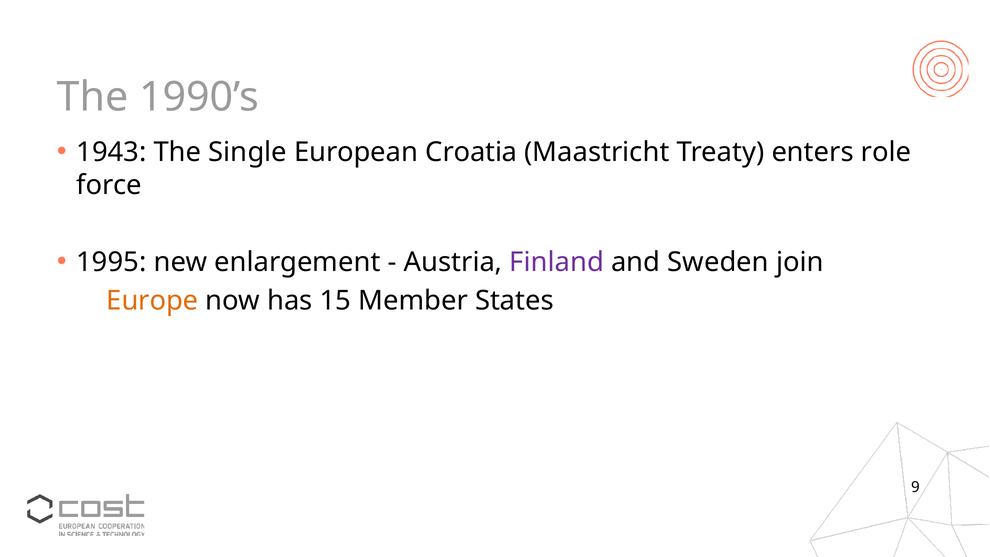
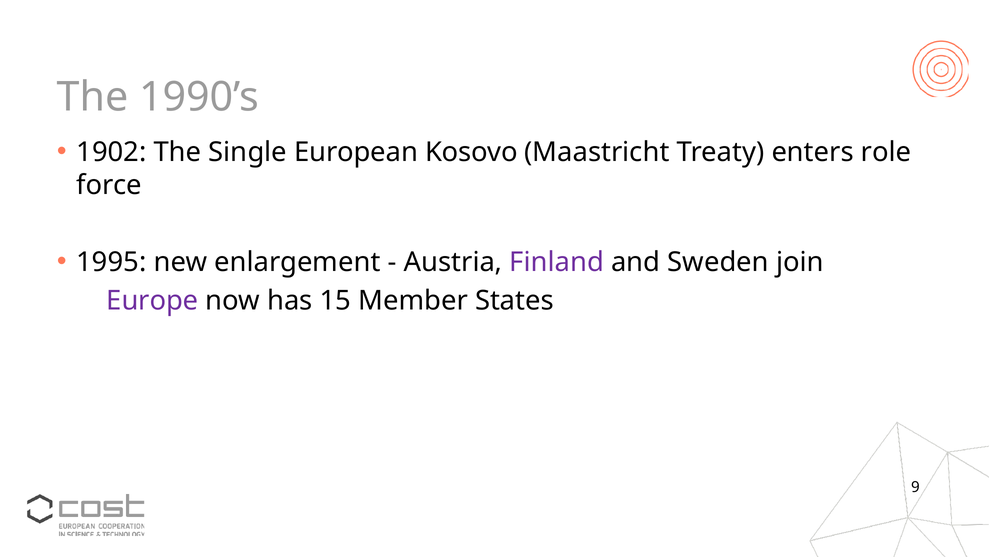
1943: 1943 -> 1902
Croatia: Croatia -> Kosovo
Europe colour: orange -> purple
